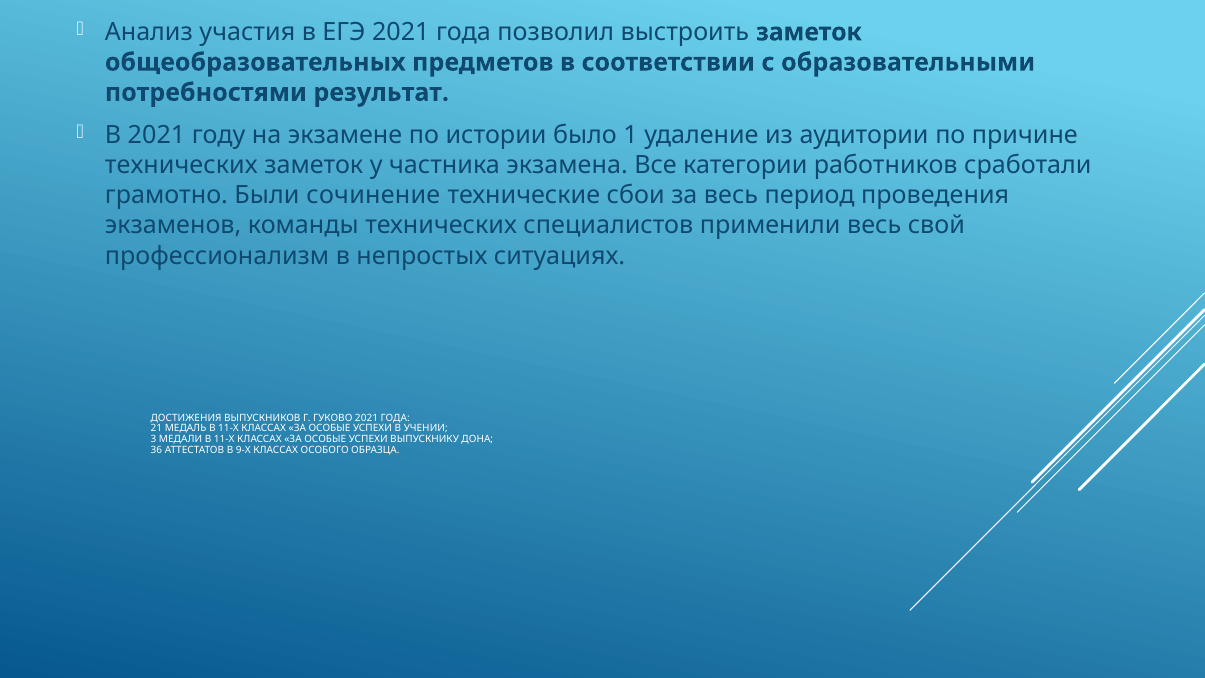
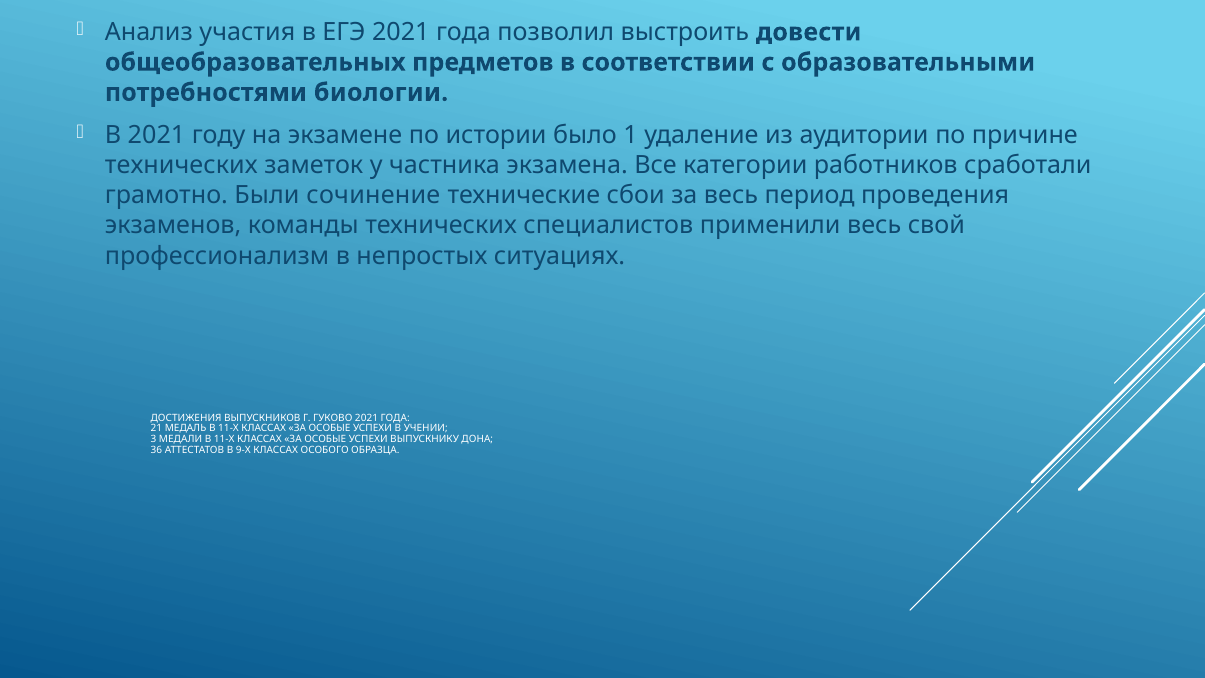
выстроить заметок: заметок -> довести
результат: результат -> биологии
